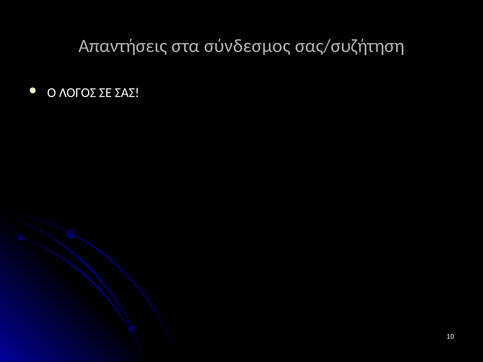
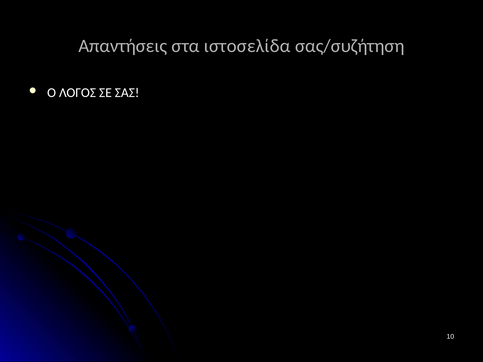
σύνδεσμος: σύνδεσμος -> ιστοσελίδα
